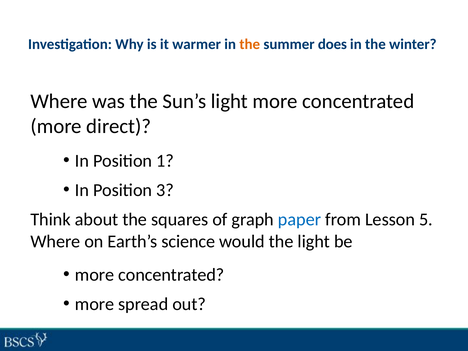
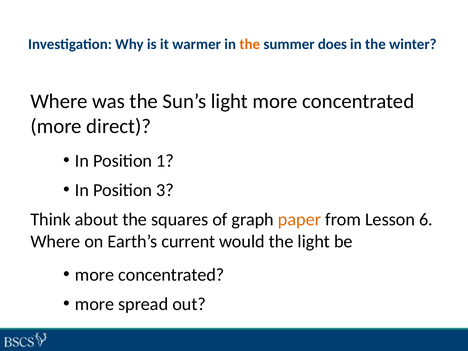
paper colour: blue -> orange
5: 5 -> 6
science: science -> current
